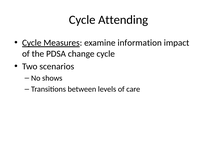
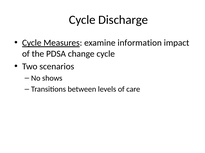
Attending: Attending -> Discharge
